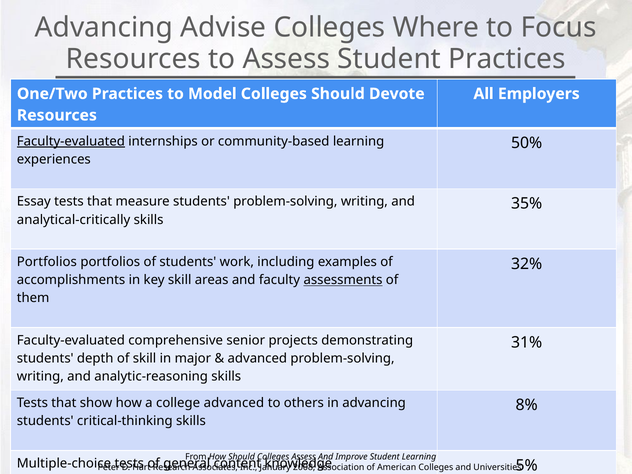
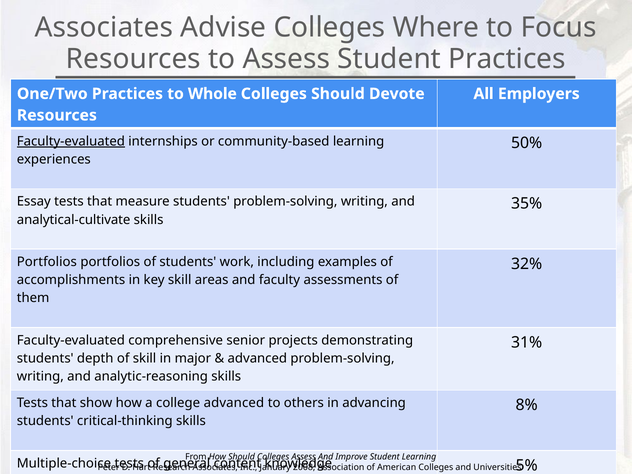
Advancing at (104, 27): Advancing -> Associates
Model: Model -> Whole
analytical-critically: analytical-critically -> analytical-cultivate
assessments underline: present -> none
